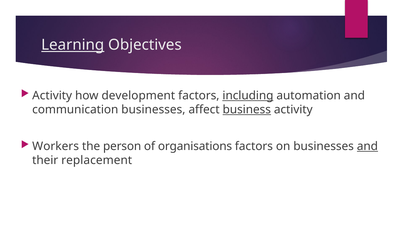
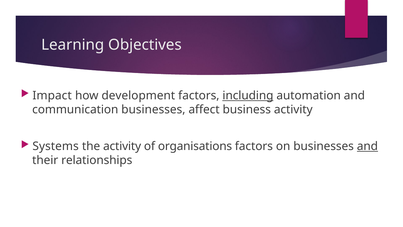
Learning underline: present -> none
Activity at (52, 95): Activity -> Impact
business underline: present -> none
Workers: Workers -> Systems
the person: person -> activity
replacement: replacement -> relationships
